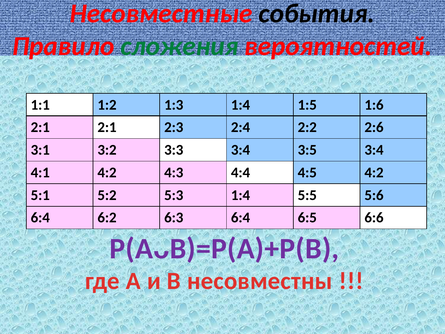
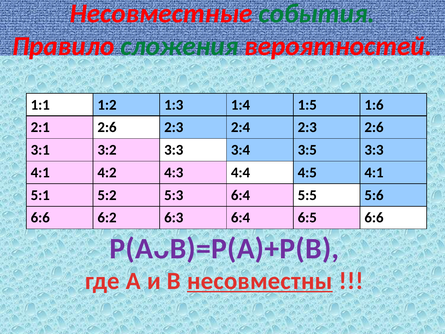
события colour: black -> green
2:1 2:1: 2:1 -> 2:6
2:4 2:2: 2:2 -> 2:3
3:5 3:4: 3:4 -> 3:3
4:5 4:2: 4:2 -> 4:1
5:3 1:4: 1:4 -> 6:4
6:4 at (40, 218): 6:4 -> 6:6
несовместны underline: none -> present
